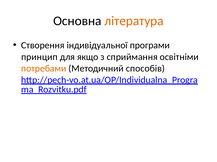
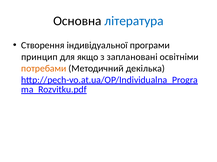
література colour: orange -> blue
сприймання: сприймання -> заплановані
способів: способів -> декілька
